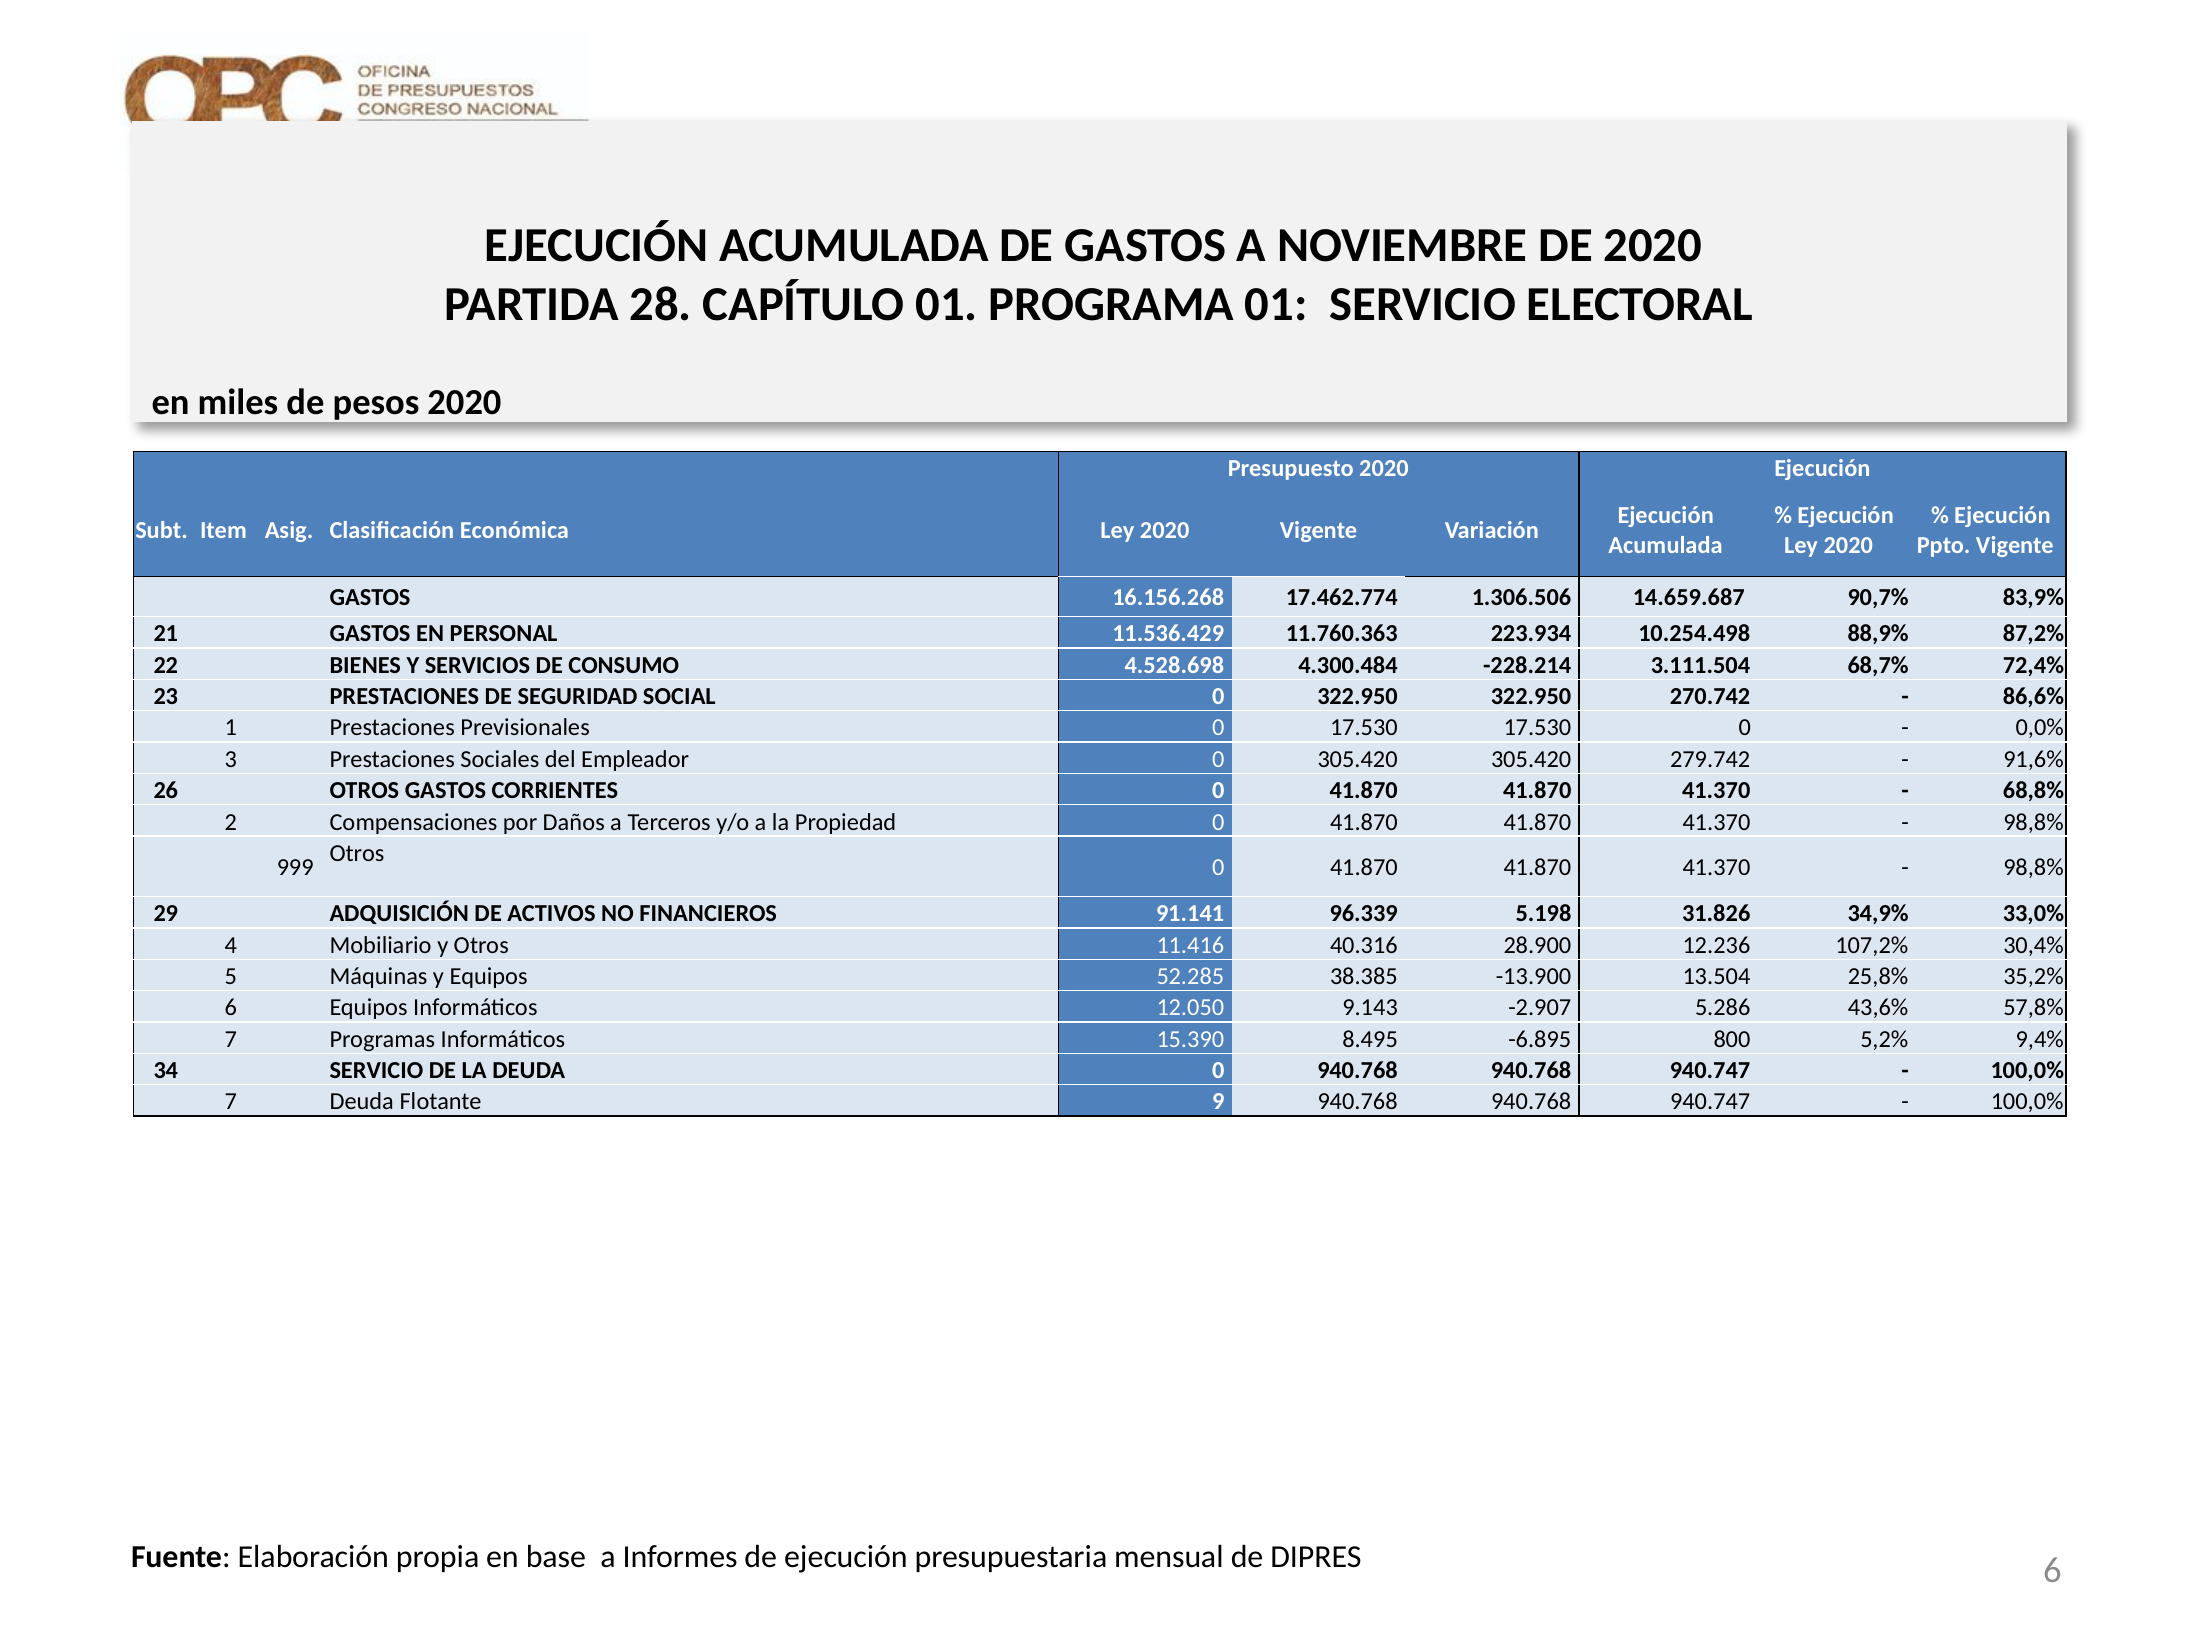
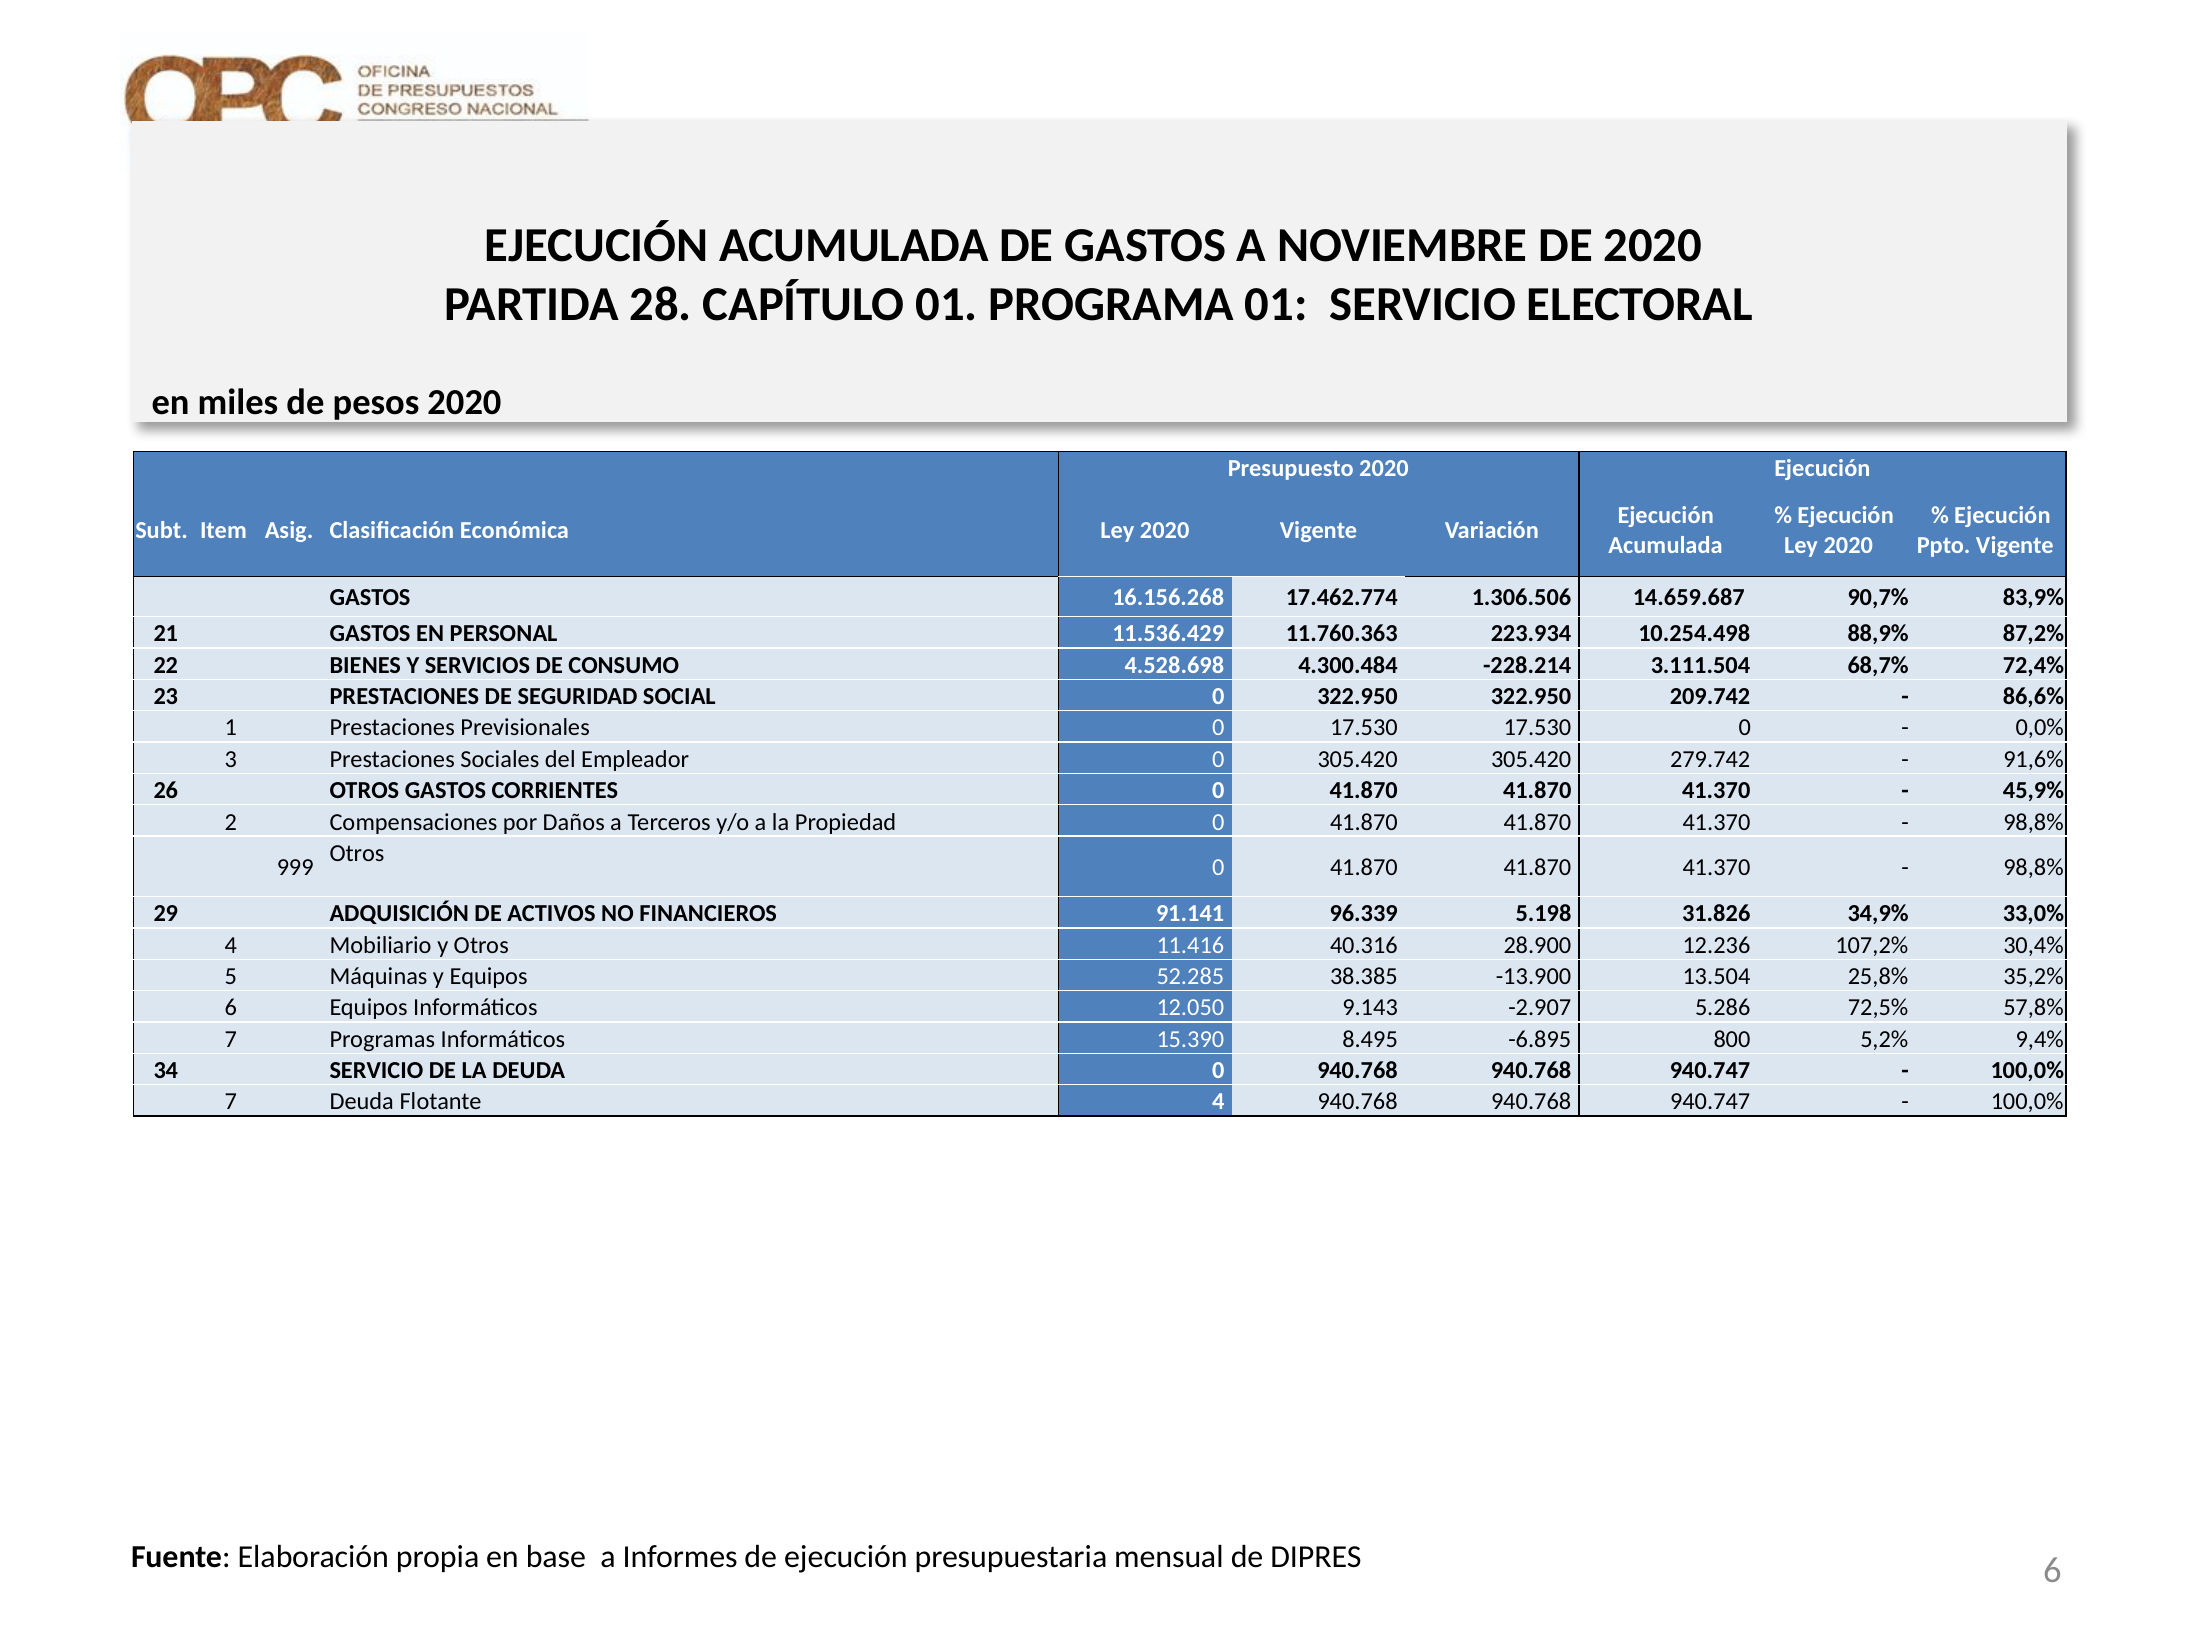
270.742: 270.742 -> 209.742
68,8%: 68,8% -> 45,9%
43,6%: 43,6% -> 72,5%
Flotante 9: 9 -> 4
